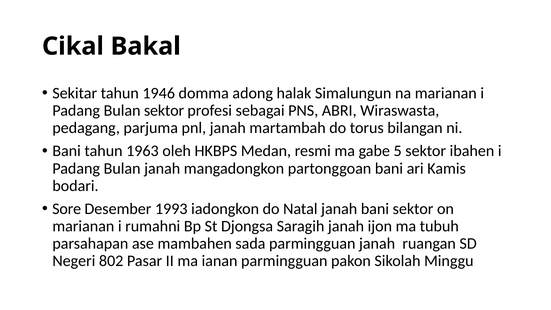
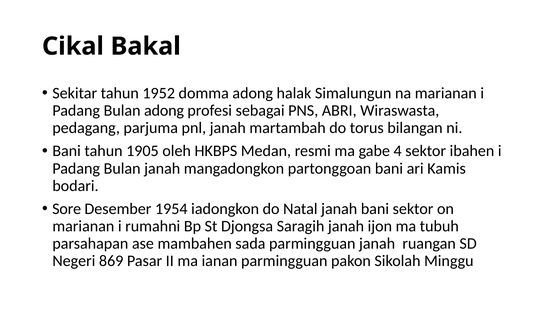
1946: 1946 -> 1952
Bulan sektor: sektor -> adong
1963: 1963 -> 1905
5: 5 -> 4
1993: 1993 -> 1954
802: 802 -> 869
